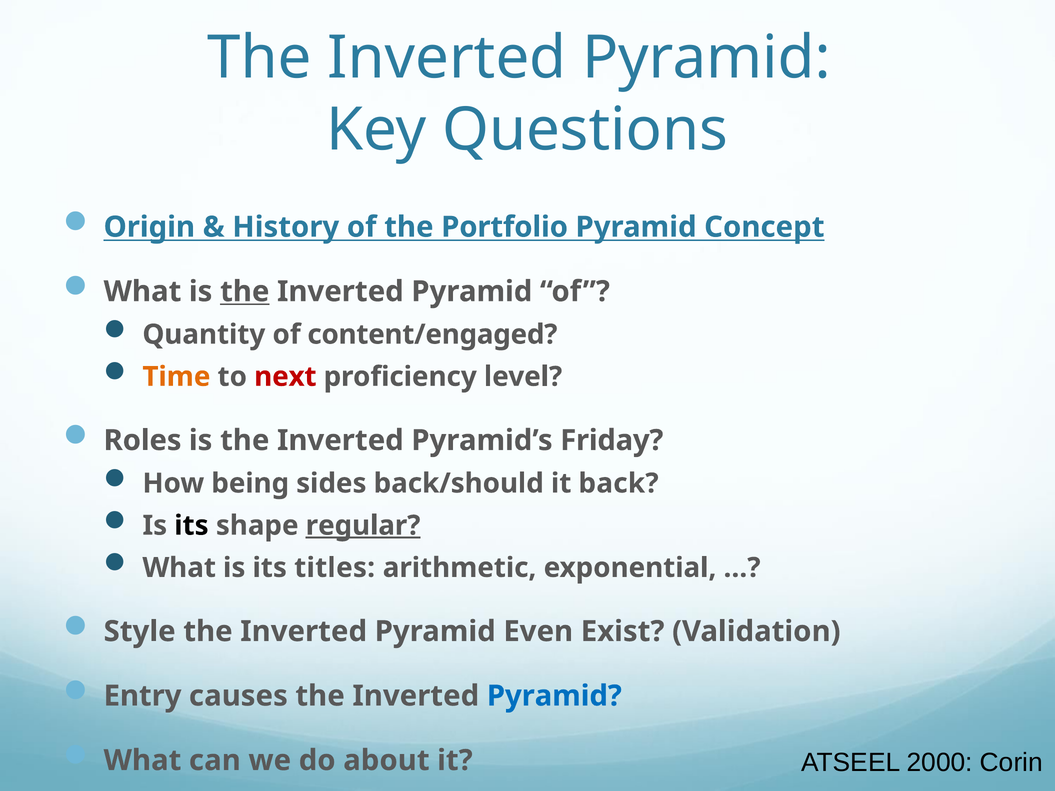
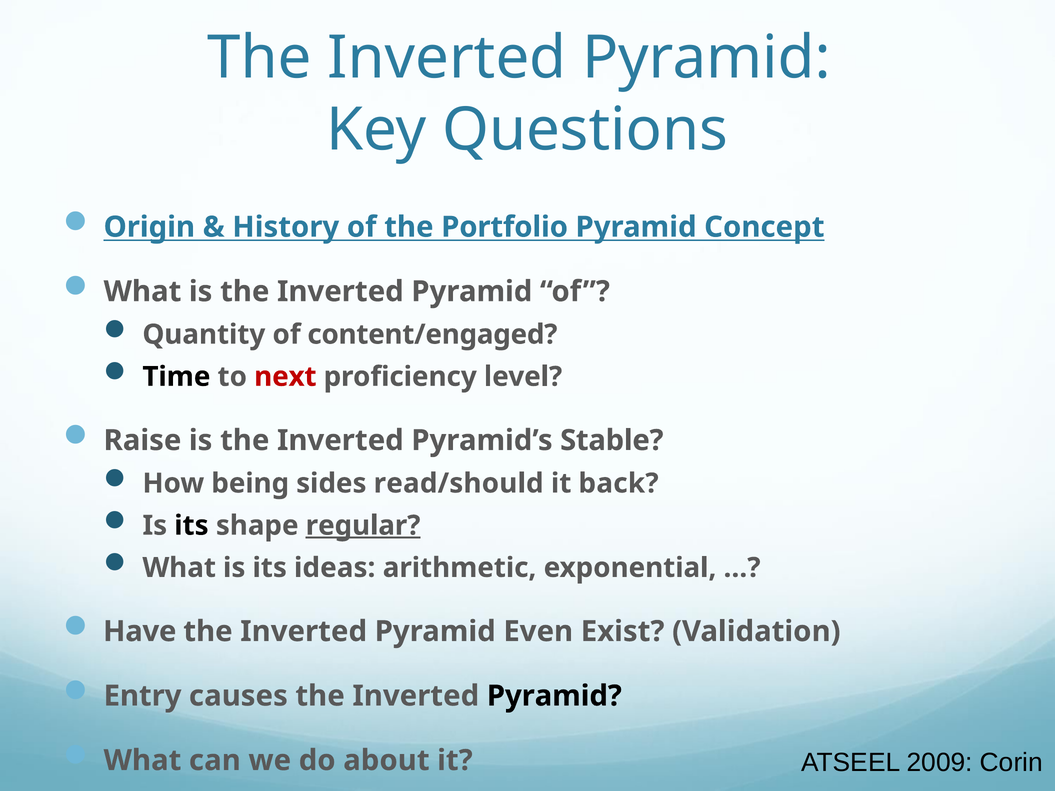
the at (245, 292) underline: present -> none
Time colour: orange -> black
Roles: Roles -> Raise
Friday: Friday -> Stable
back/should: back/should -> read/should
titles: titles -> ideas
Style: Style -> Have
Pyramid at (554, 696) colour: blue -> black
2000: 2000 -> 2009
